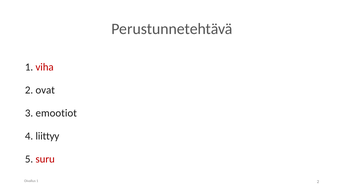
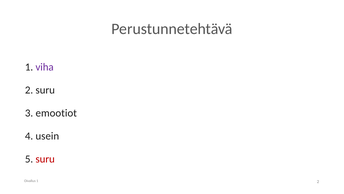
viha colour: red -> purple
2 ovat: ovat -> suru
liittyy: liittyy -> usein
